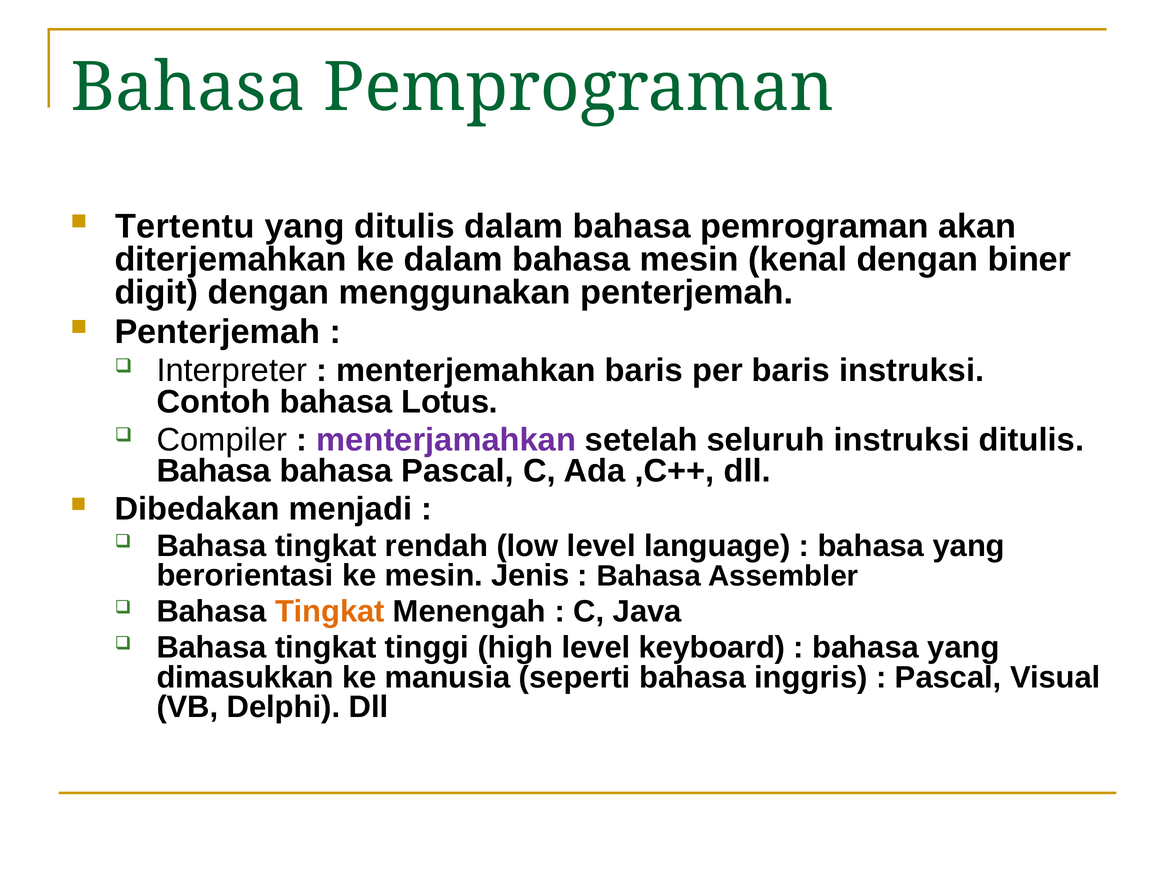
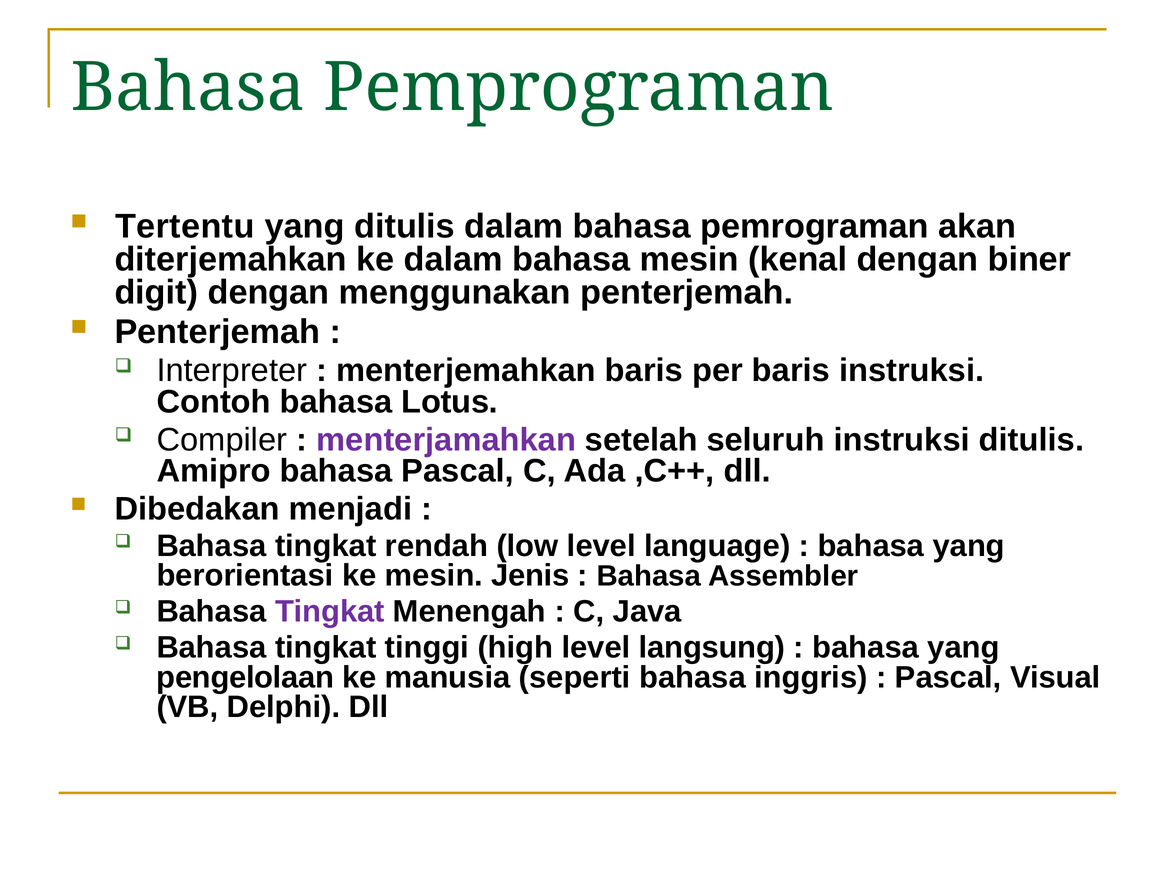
Bahasa at (214, 471): Bahasa -> Amipro
Tingkat at (330, 612) colour: orange -> purple
keyboard: keyboard -> langsung
dimasukkan: dimasukkan -> pengelolaan
